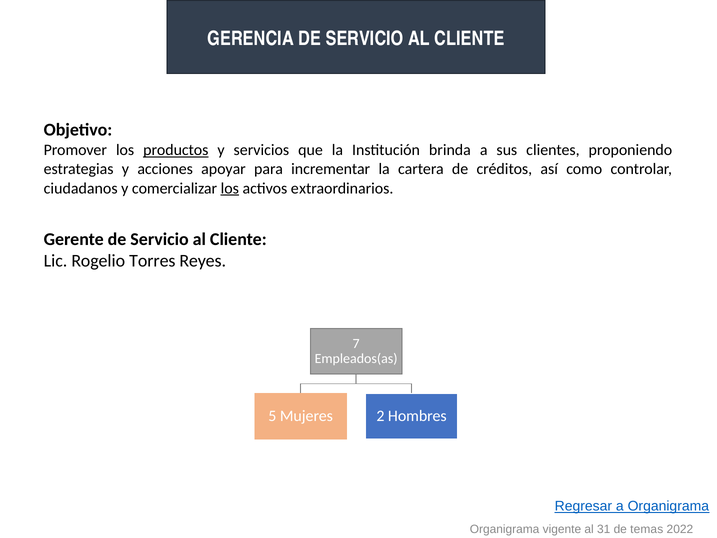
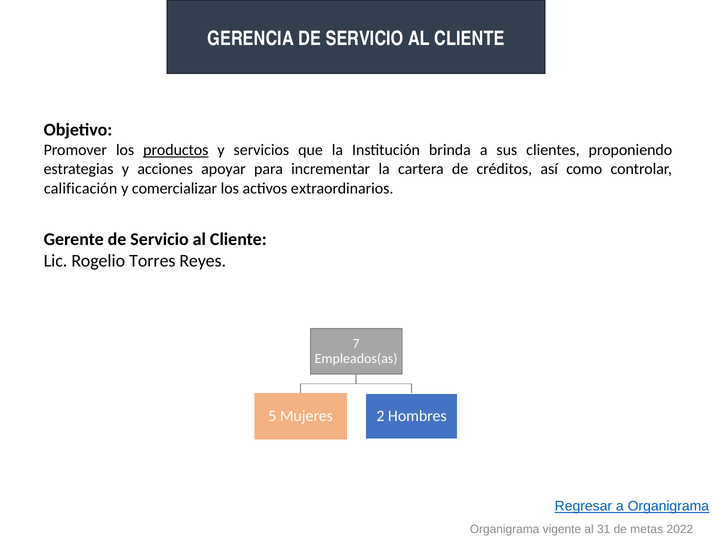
ciudadanos: ciudadanos -> calificación
los at (230, 188) underline: present -> none
temas: temas -> metas
